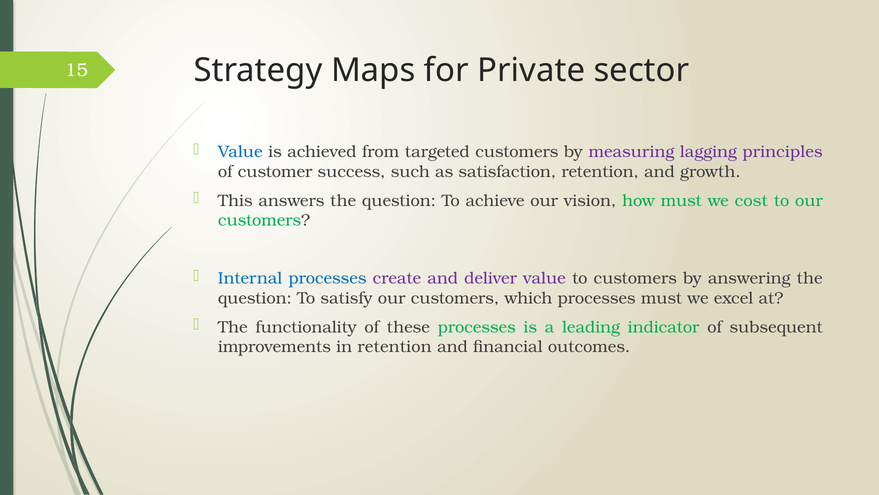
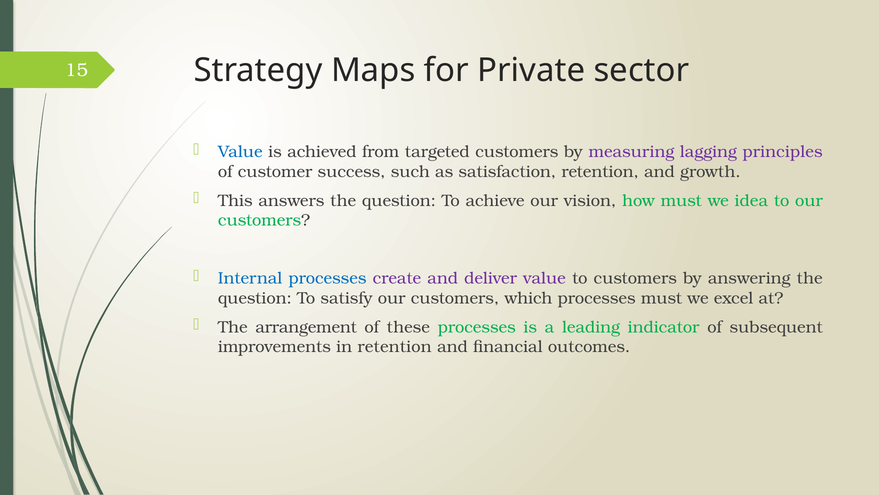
cost: cost -> idea
functionality: functionality -> arrangement
